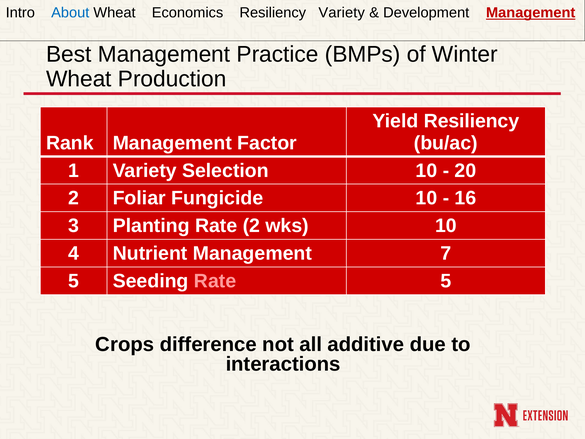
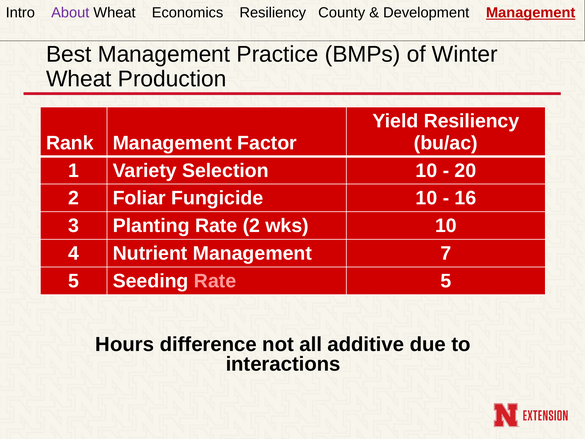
About colour: blue -> purple
Resiliency Variety: Variety -> County
Crops: Crops -> Hours
